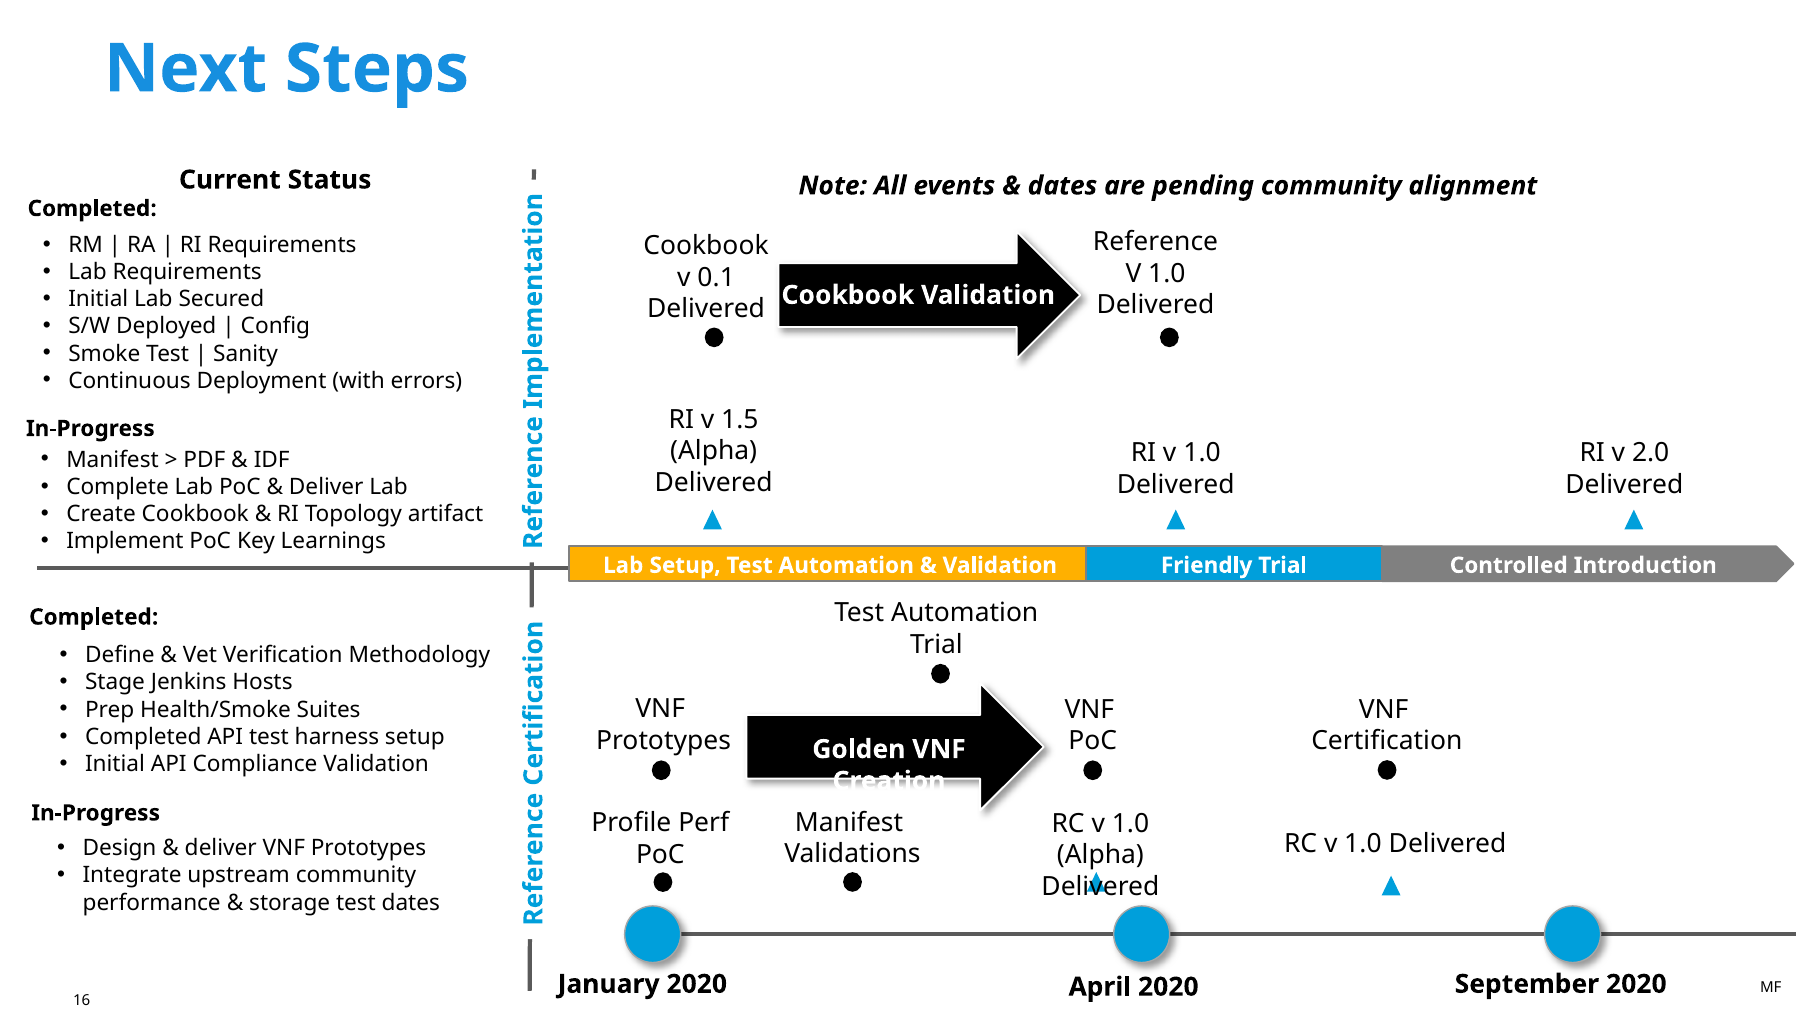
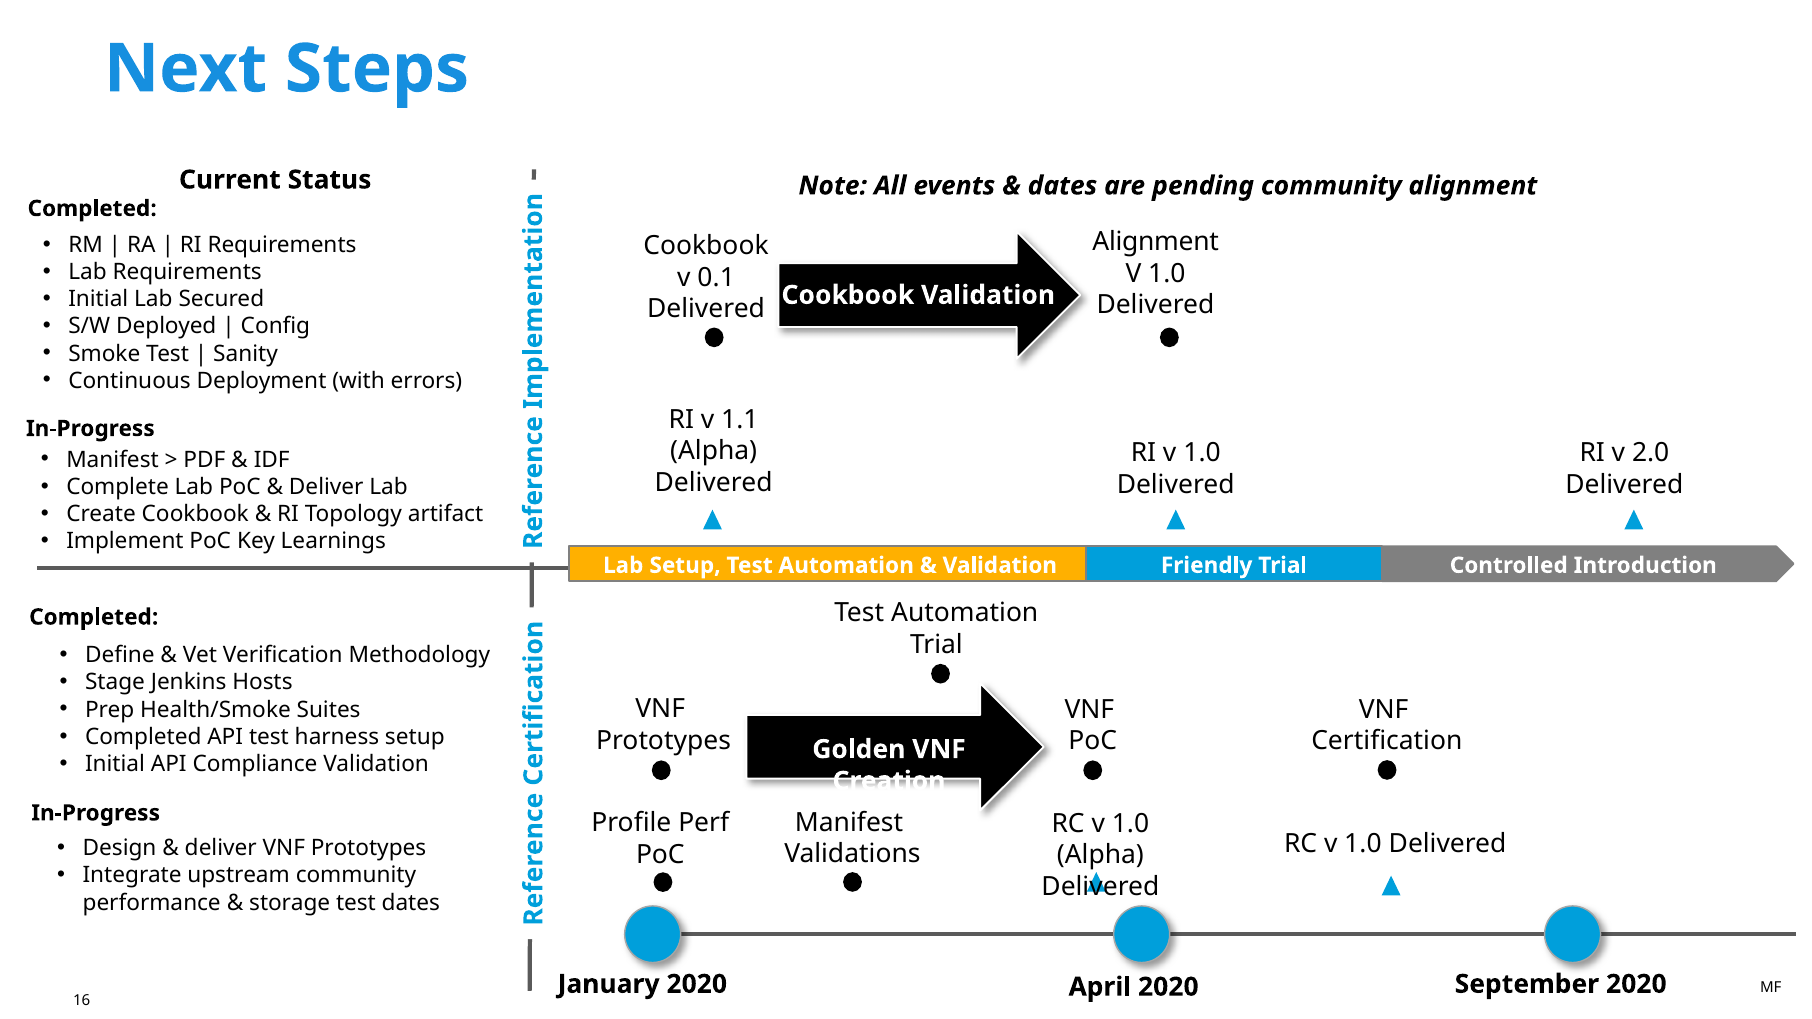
Reference at (1156, 242): Reference -> Alignment
1.5: 1.5 -> 1.1
